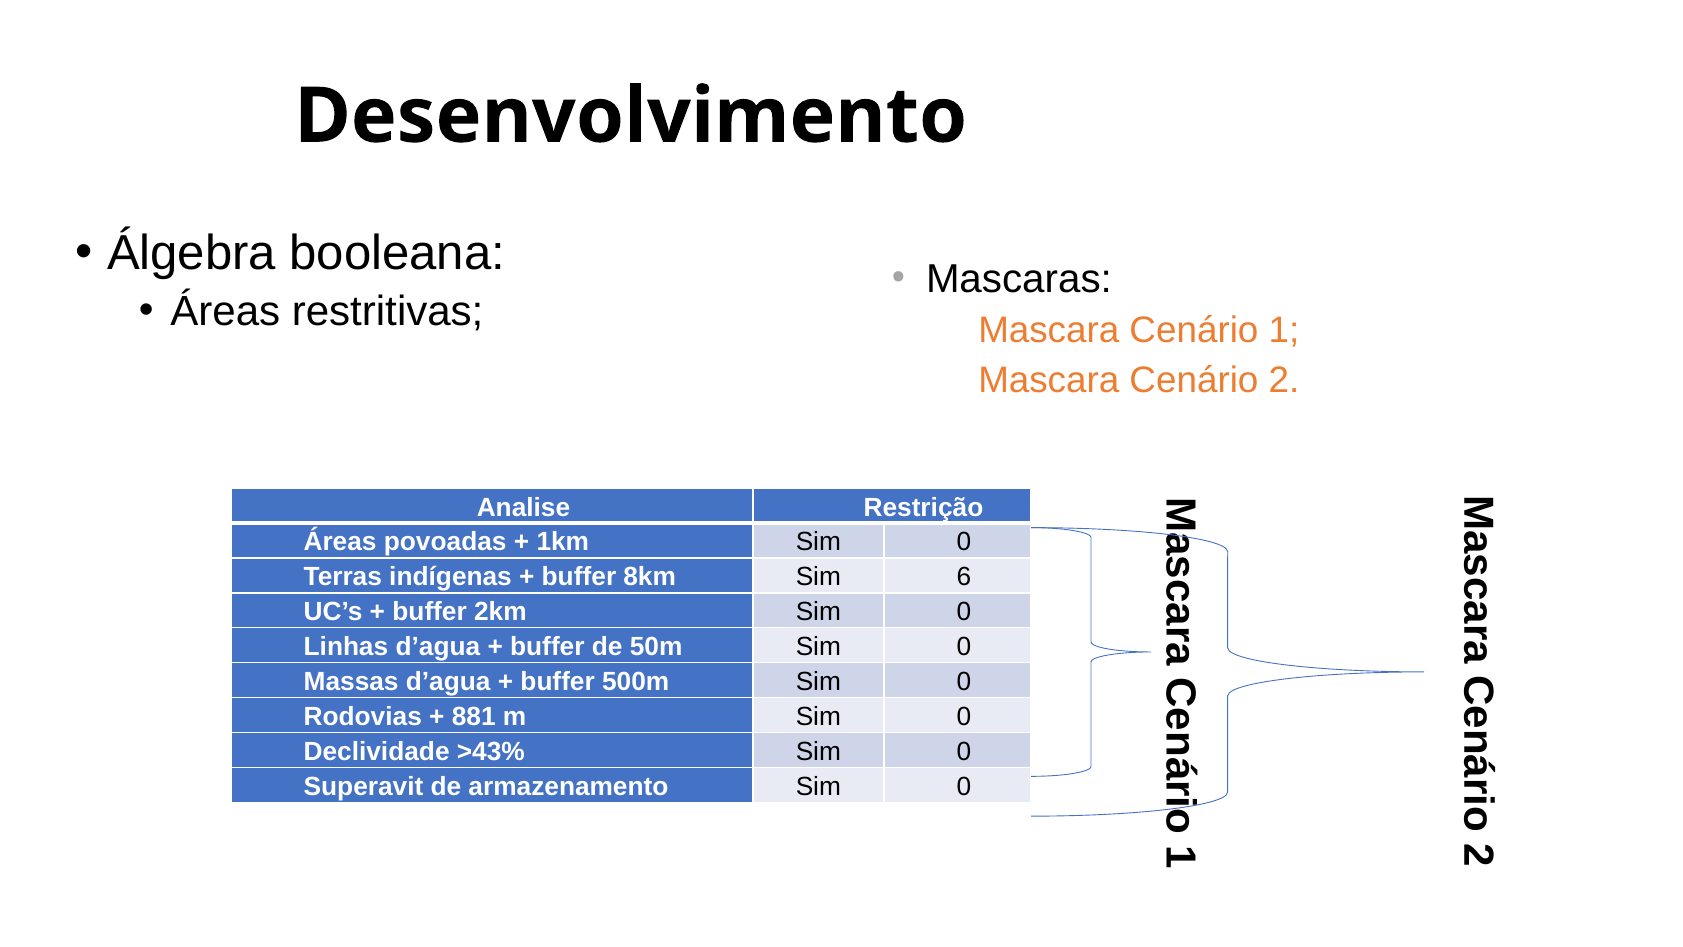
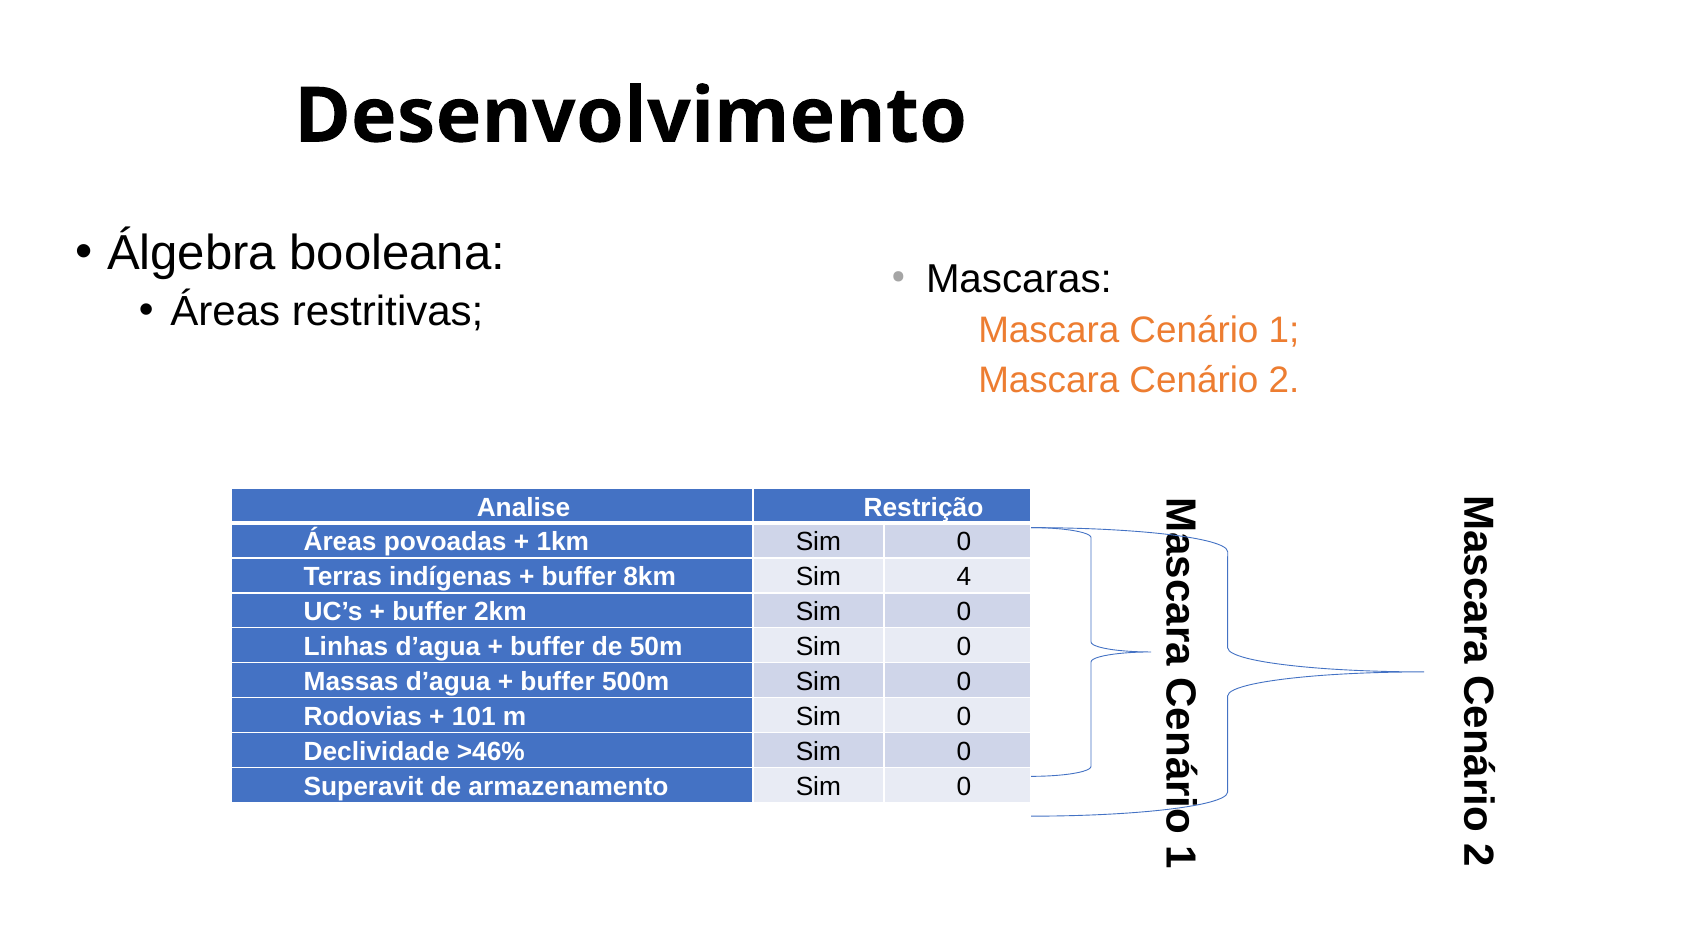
6: 6 -> 4
881: 881 -> 101
>43%: >43% -> >46%
